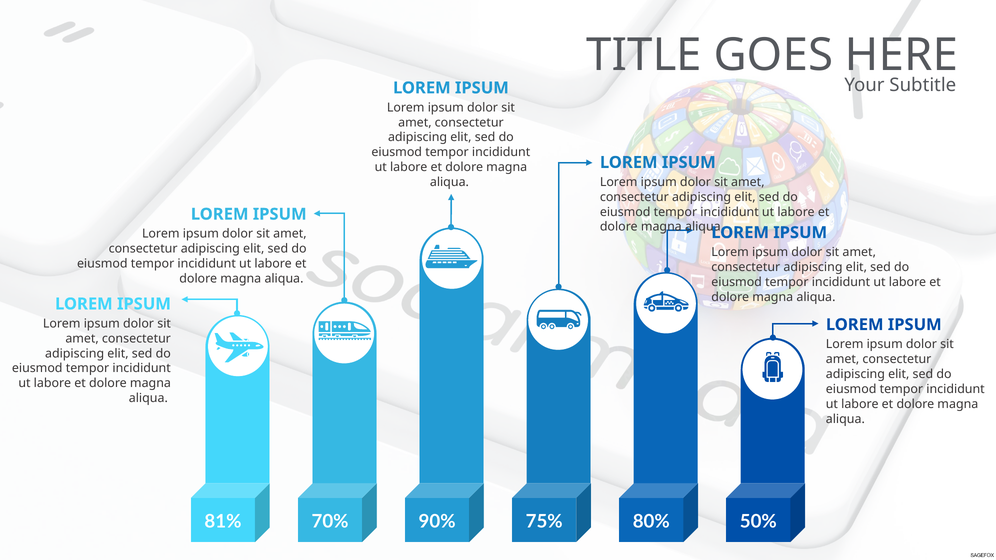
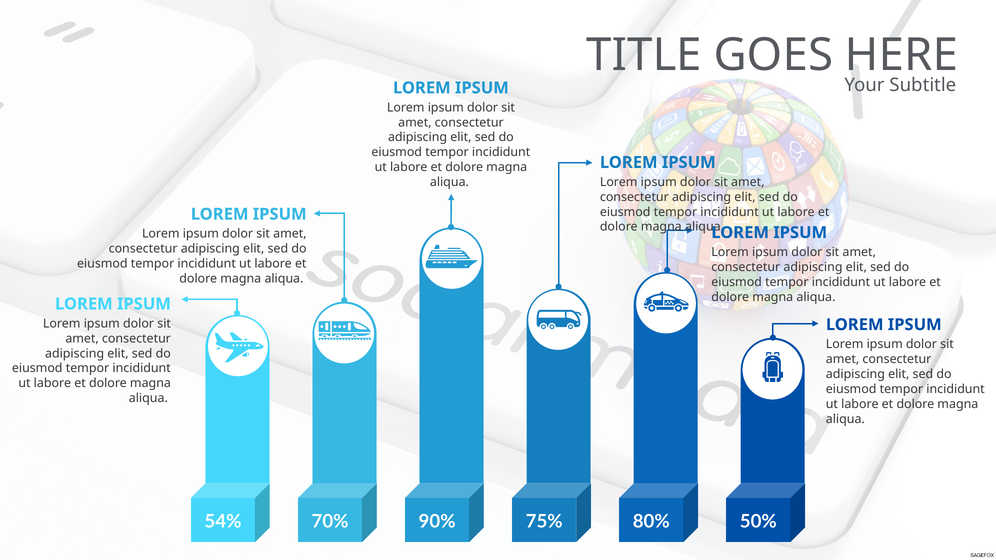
81%: 81% -> 54%
